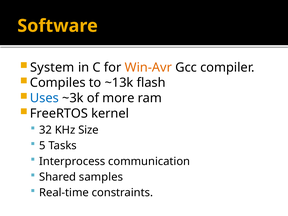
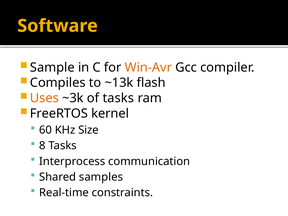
System: System -> Sample
Uses colour: blue -> orange
of more: more -> tasks
32: 32 -> 60
5: 5 -> 8
